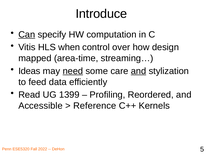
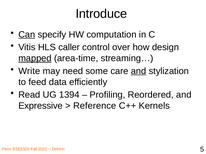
when: when -> caller
mapped underline: none -> present
Ideas: Ideas -> Write
need underline: present -> none
1399: 1399 -> 1394
Accessible: Accessible -> Expressive
